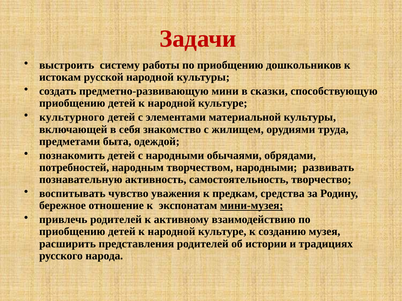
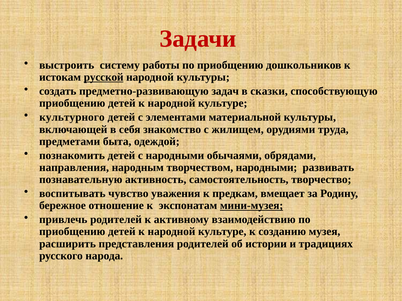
русской underline: none -> present
мини: мини -> задач
потребностей: потребностей -> направления
средства: средства -> вмещает
